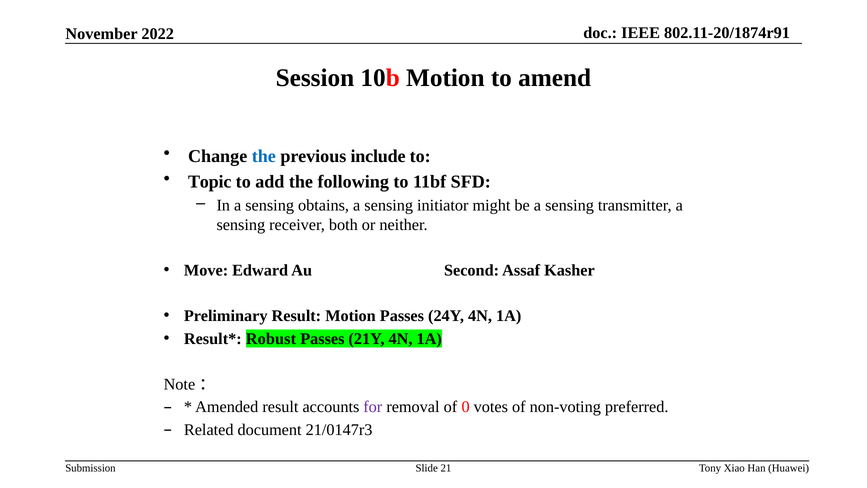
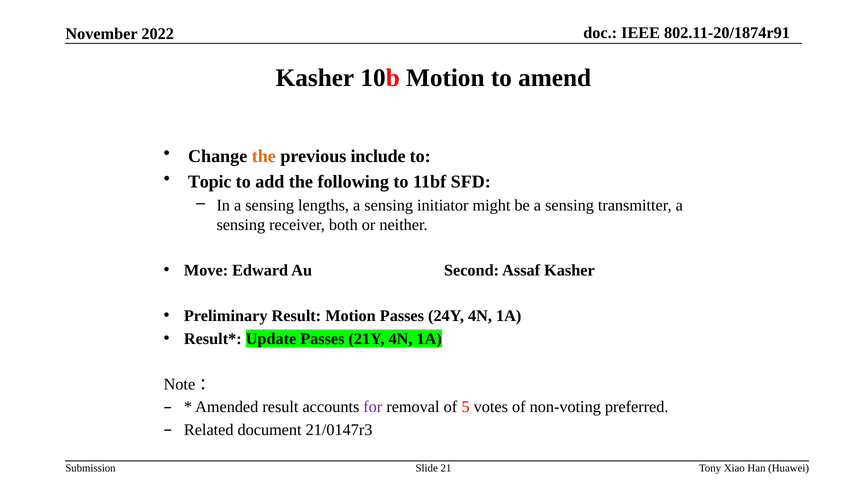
Session at (315, 78): Session -> Kasher
the at (264, 156) colour: blue -> orange
obtains: obtains -> lengths
Robust: Robust -> Update
0: 0 -> 5
